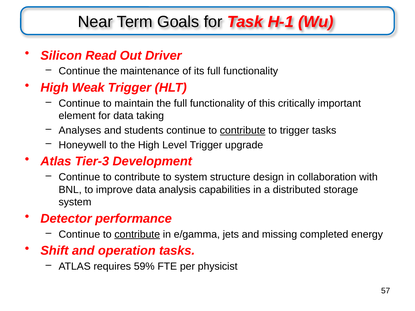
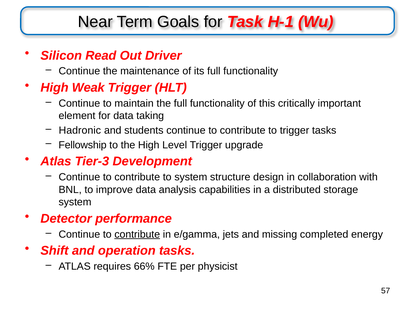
Analyses: Analyses -> Hadronic
contribute at (243, 131) underline: present -> none
Honeywell: Honeywell -> Fellowship
59%: 59% -> 66%
